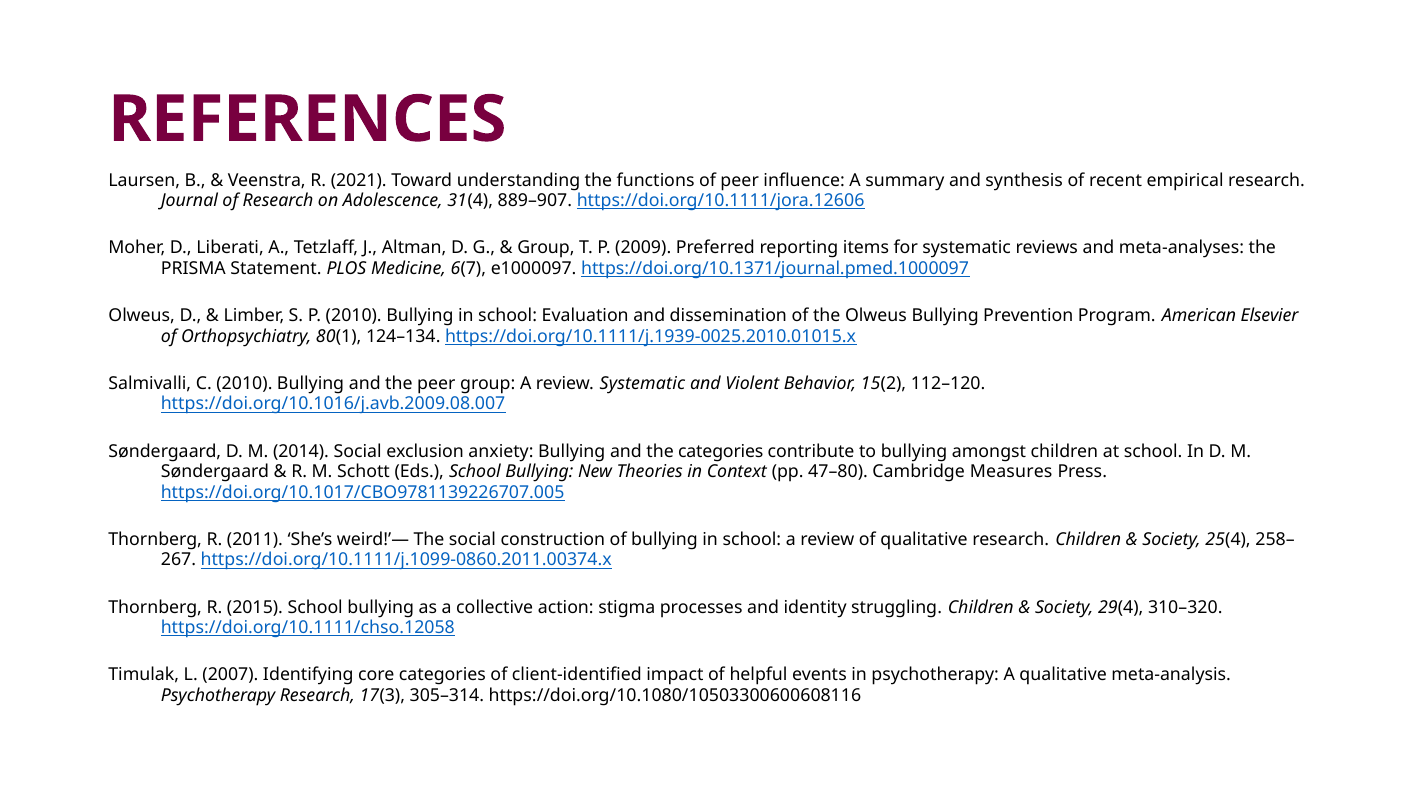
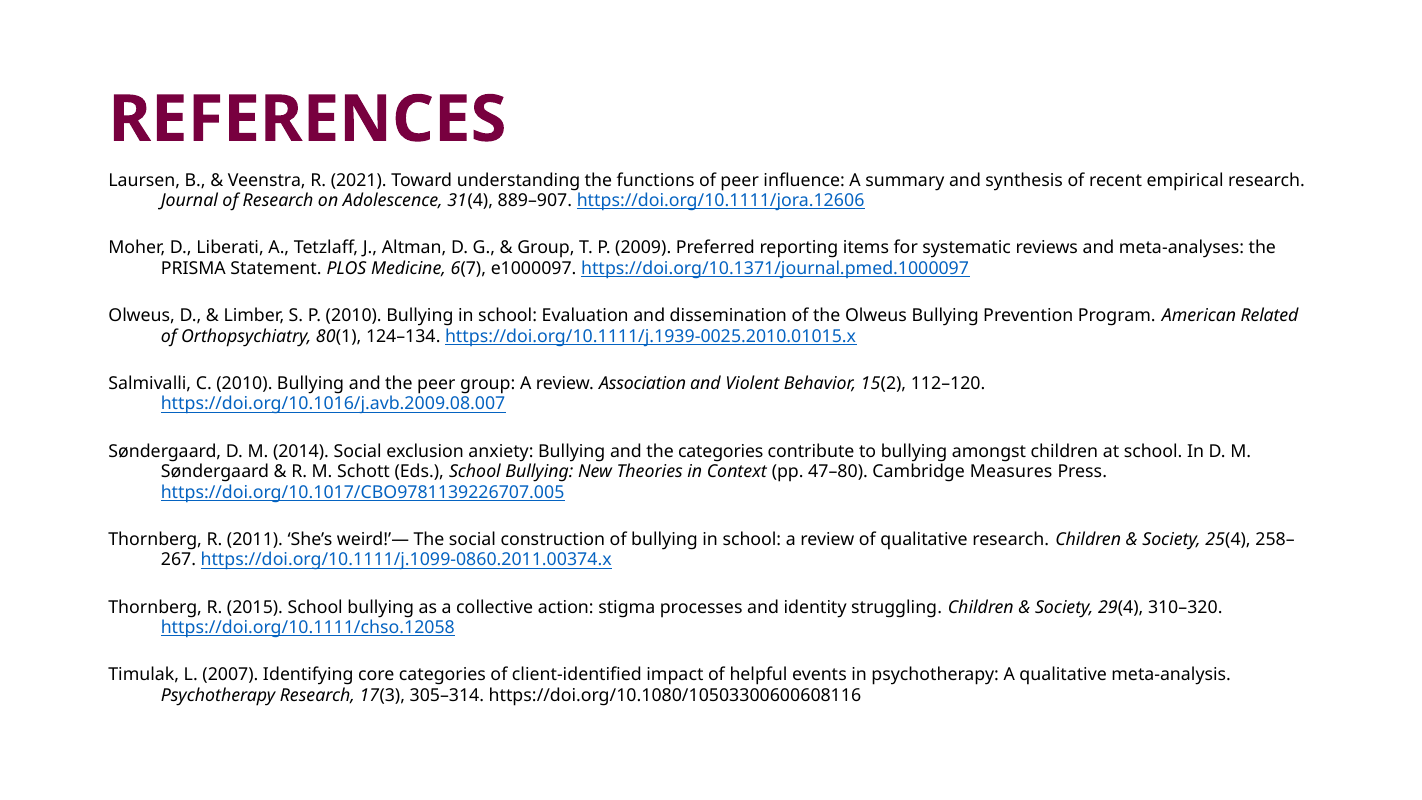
Elsevier: Elsevier -> Related
review Systematic: Systematic -> Association
